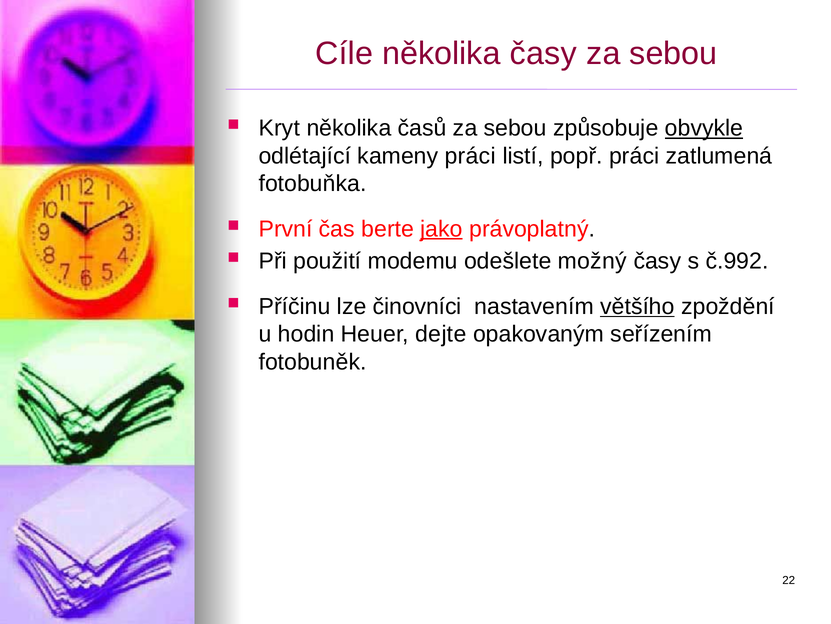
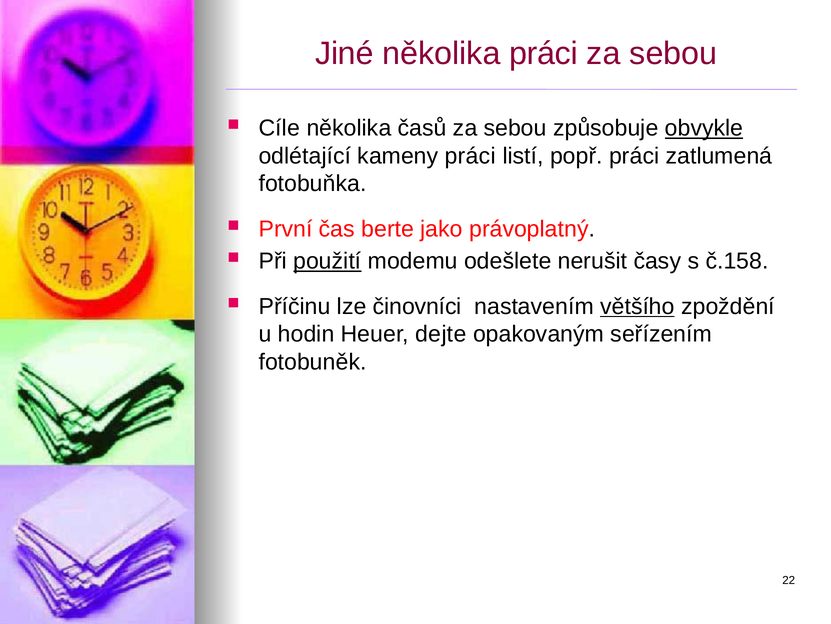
Cíle: Cíle -> Jiné
několika časy: časy -> práci
Kryt: Kryt -> Cíle
jako underline: present -> none
použití underline: none -> present
možný: možný -> nerušit
č.992: č.992 -> č.158
